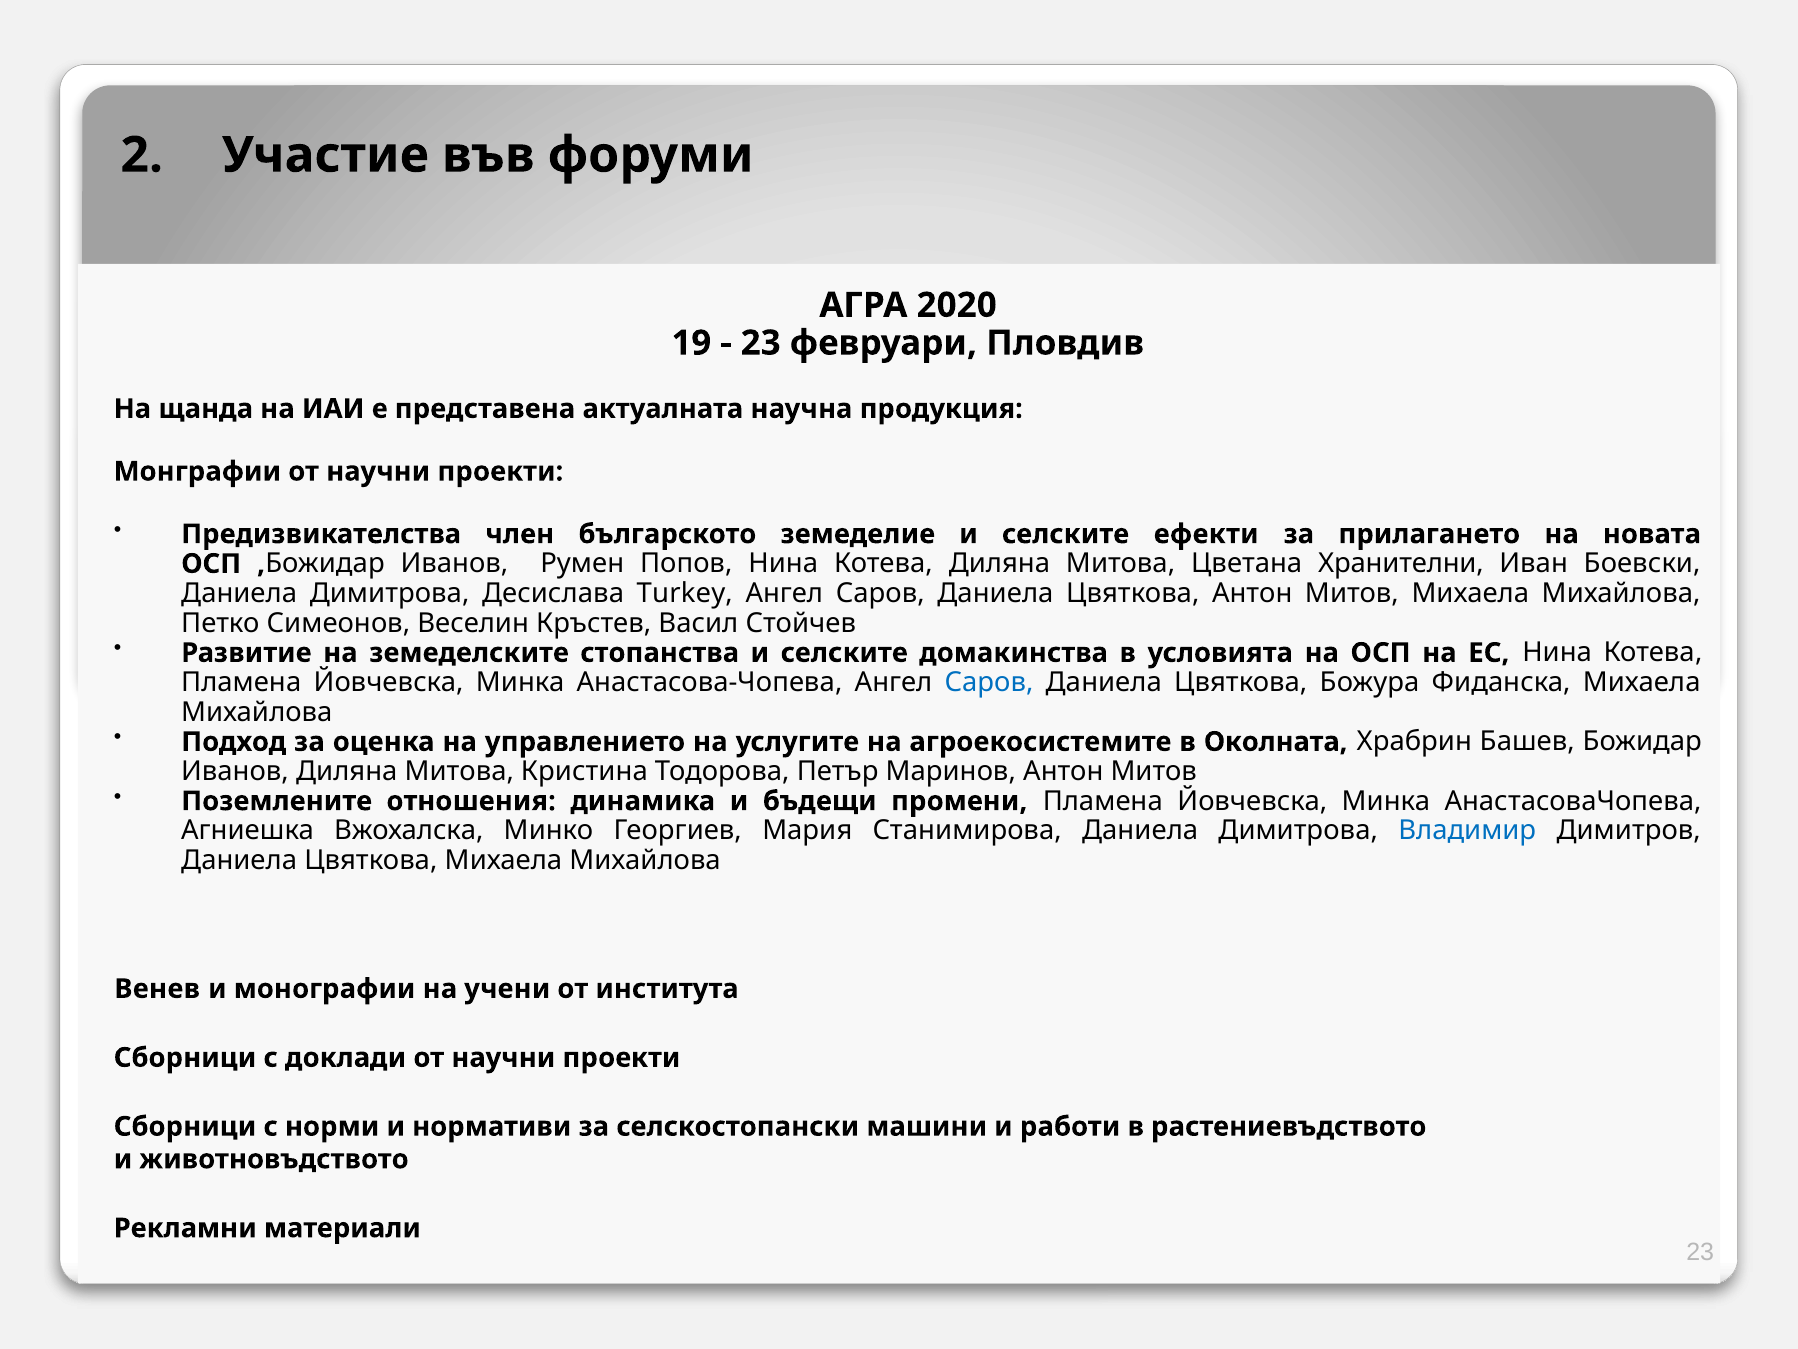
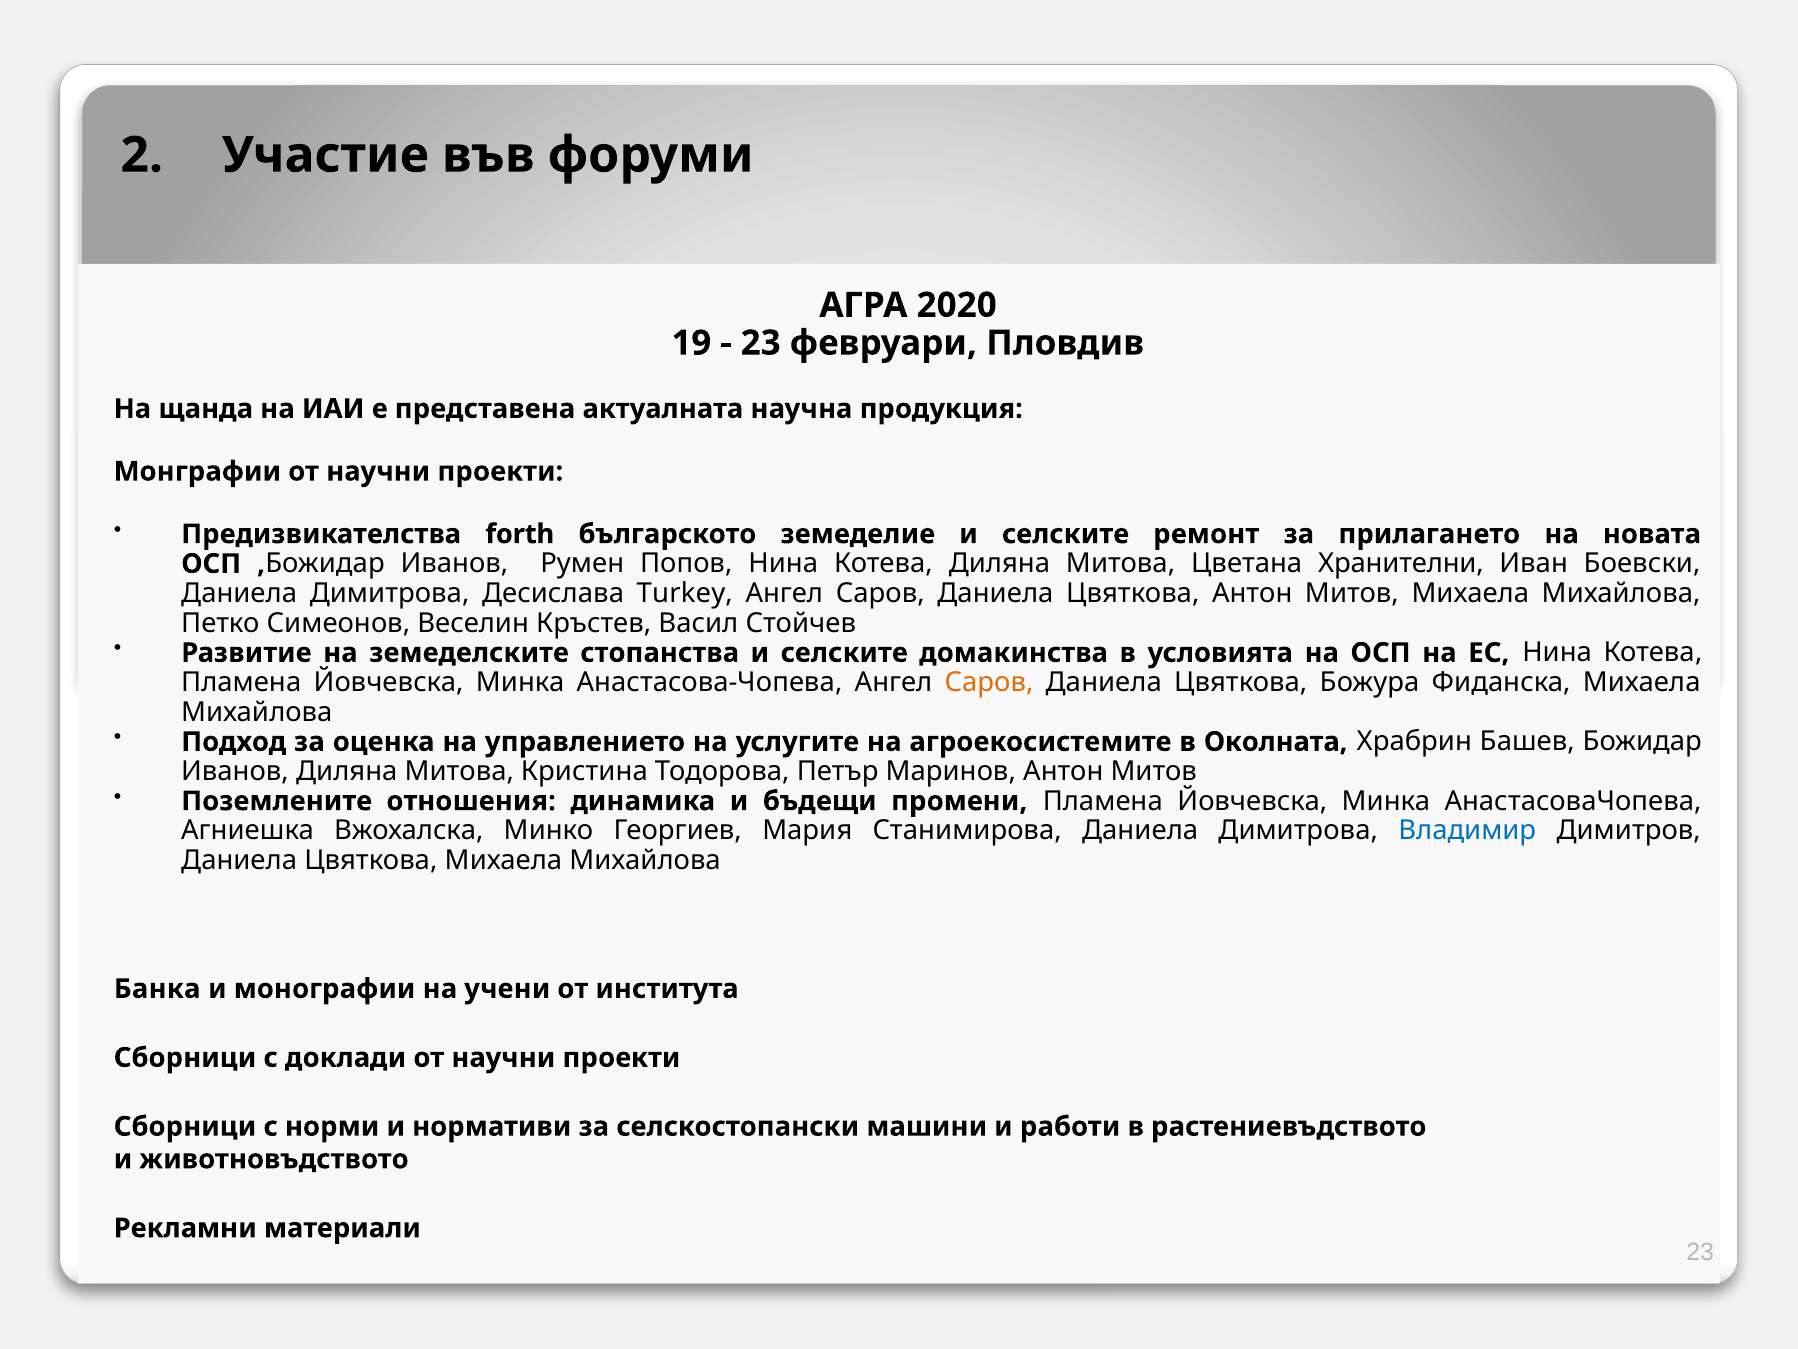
член: член -> forth
ефекти: ефекти -> ремонт
Саров at (989, 682) colour: blue -> orange
Венев: Венев -> Банка
